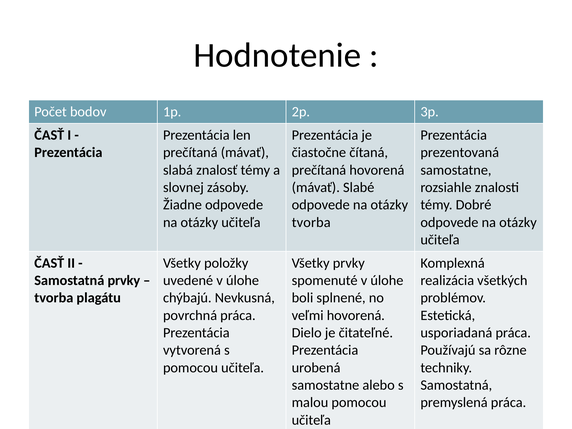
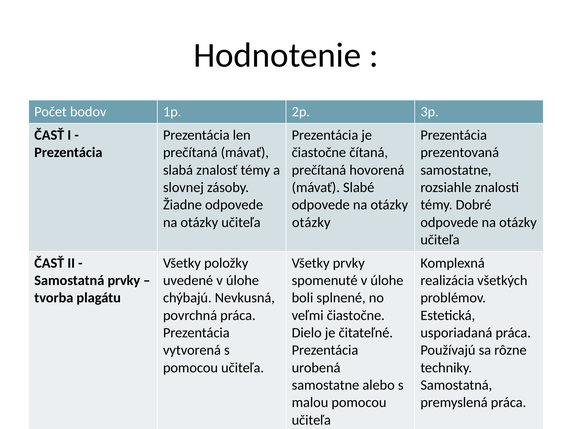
tvorba at (311, 222): tvorba -> otázky
veľmi hovorená: hovorená -> čiastočne
